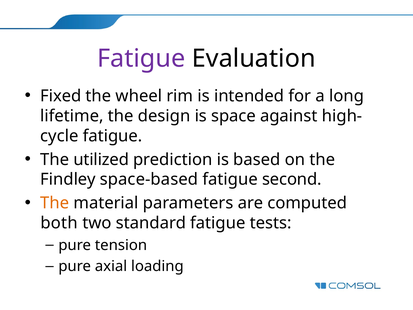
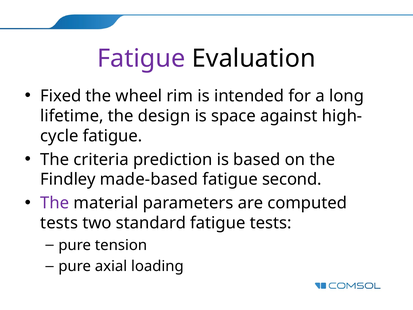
utilized: utilized -> criteria
space-based: space-based -> made-based
The at (55, 203) colour: orange -> purple
both at (59, 223): both -> tests
